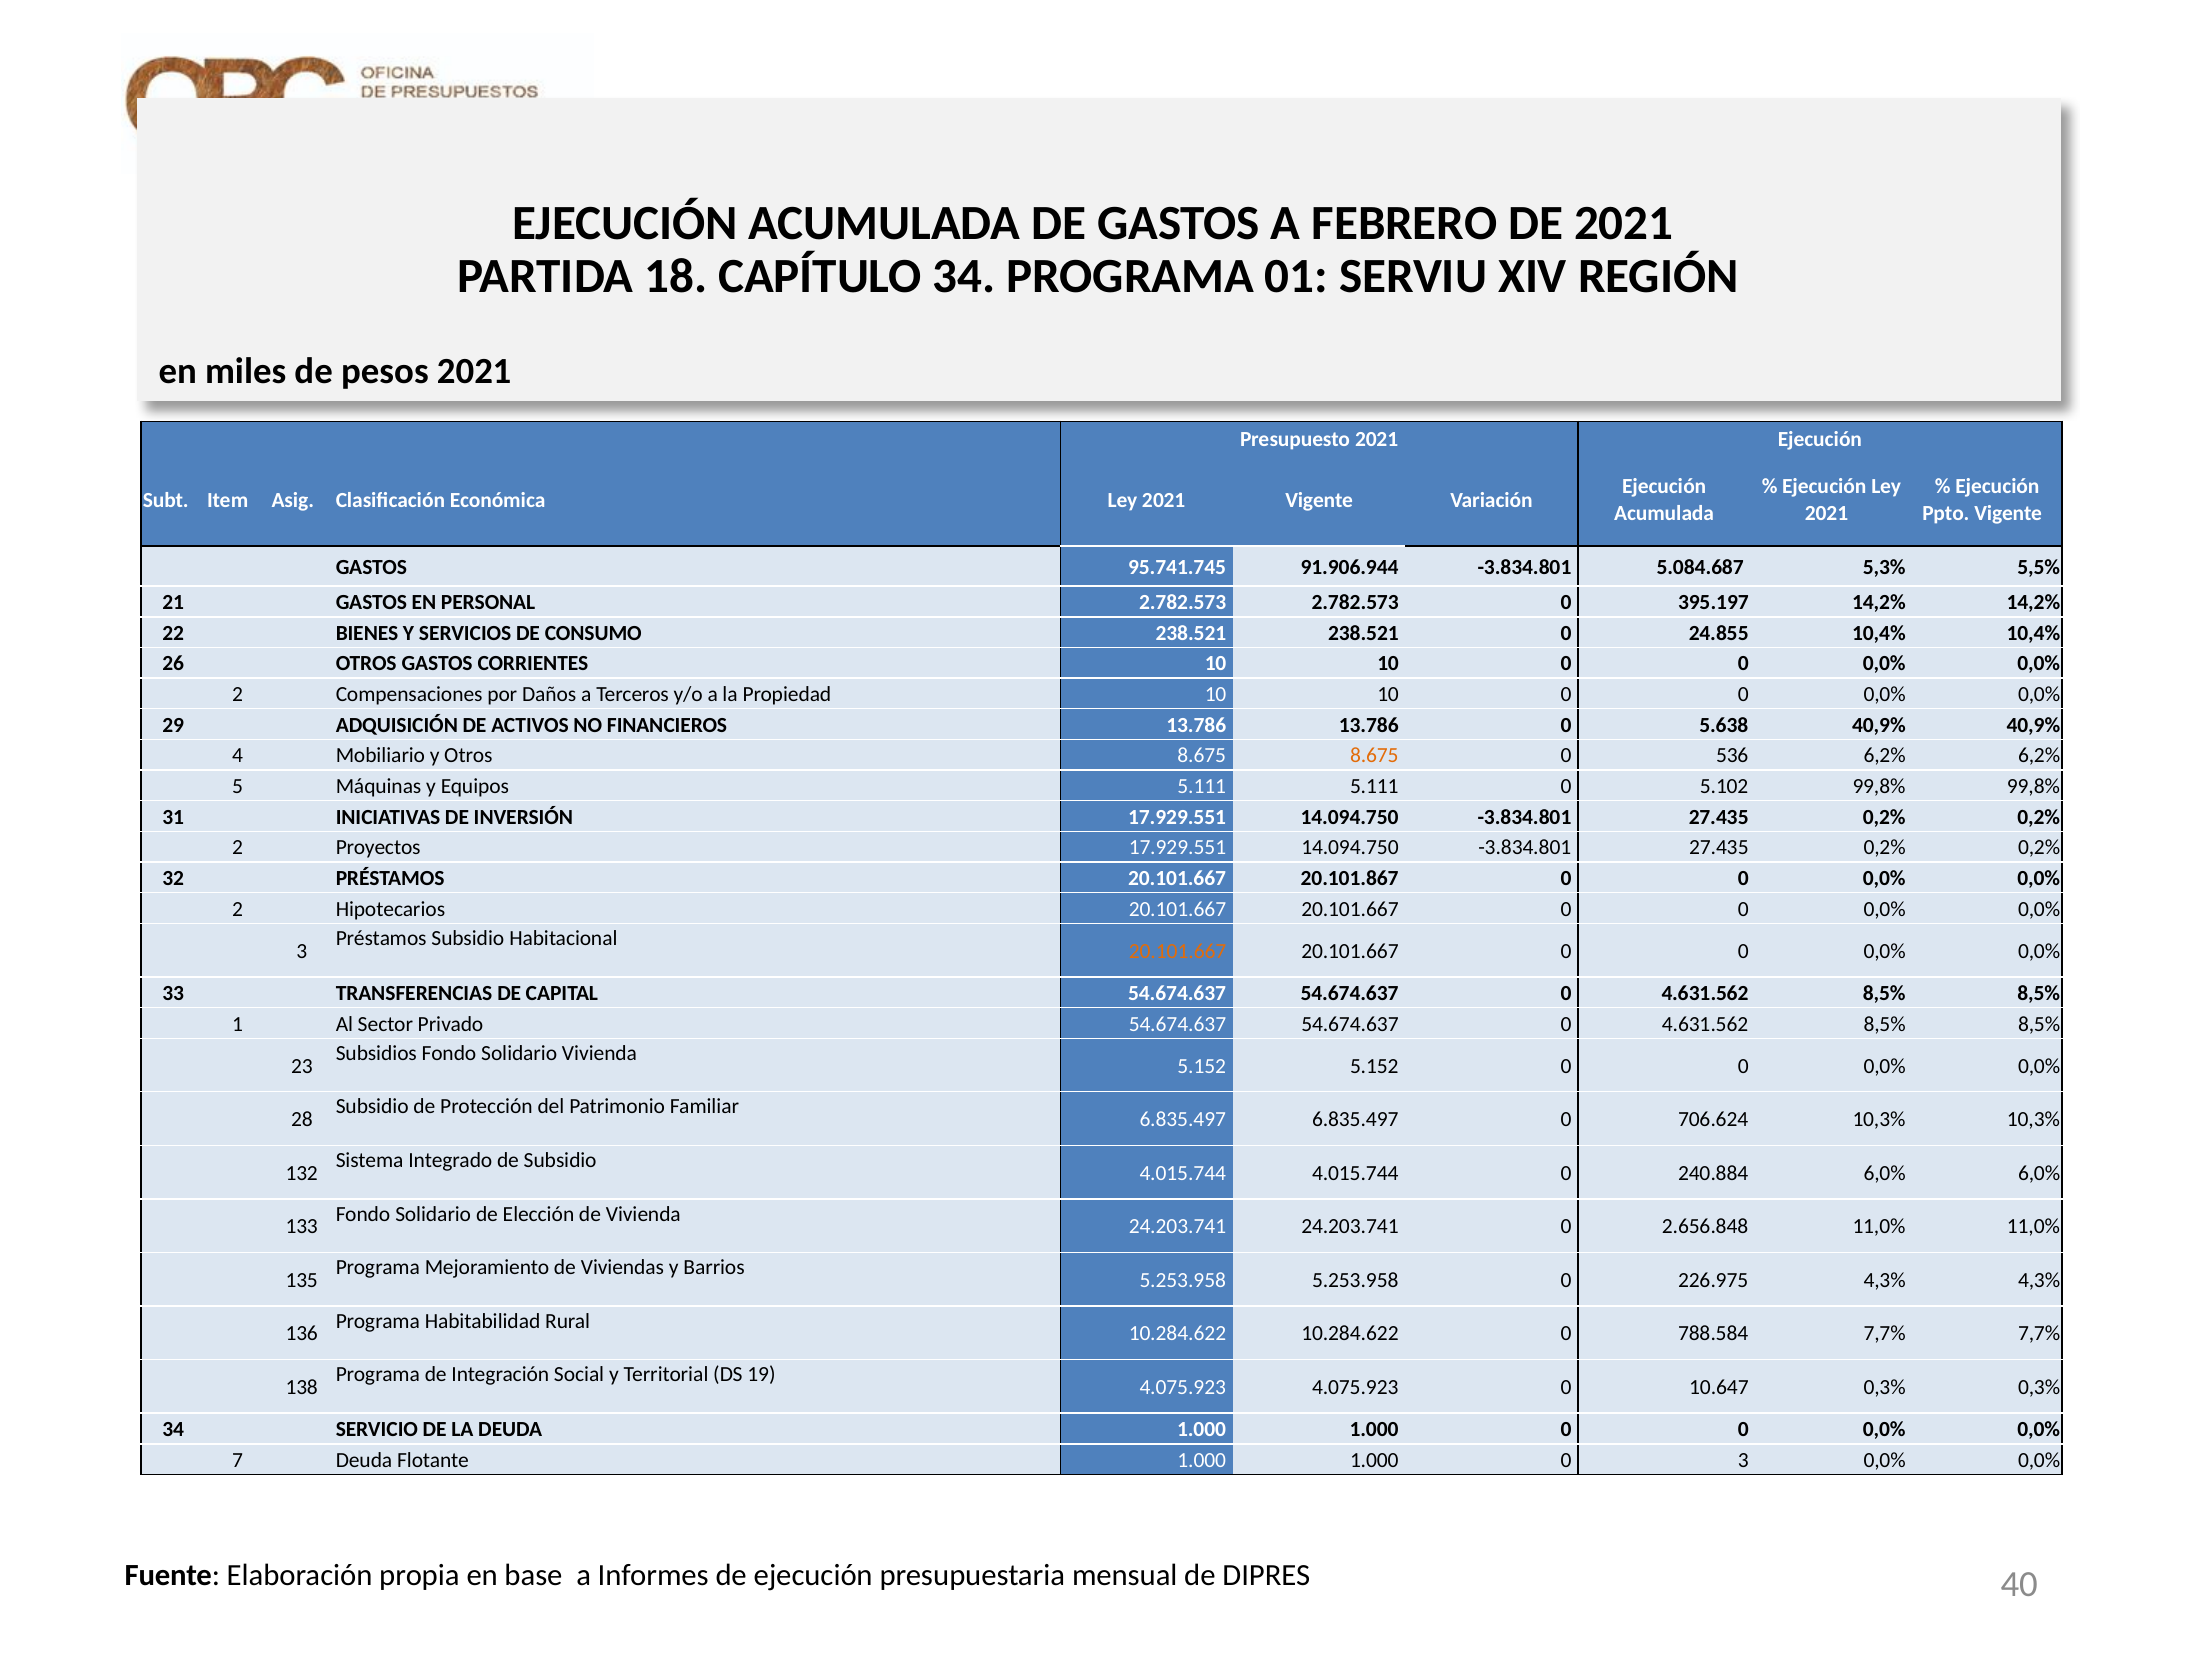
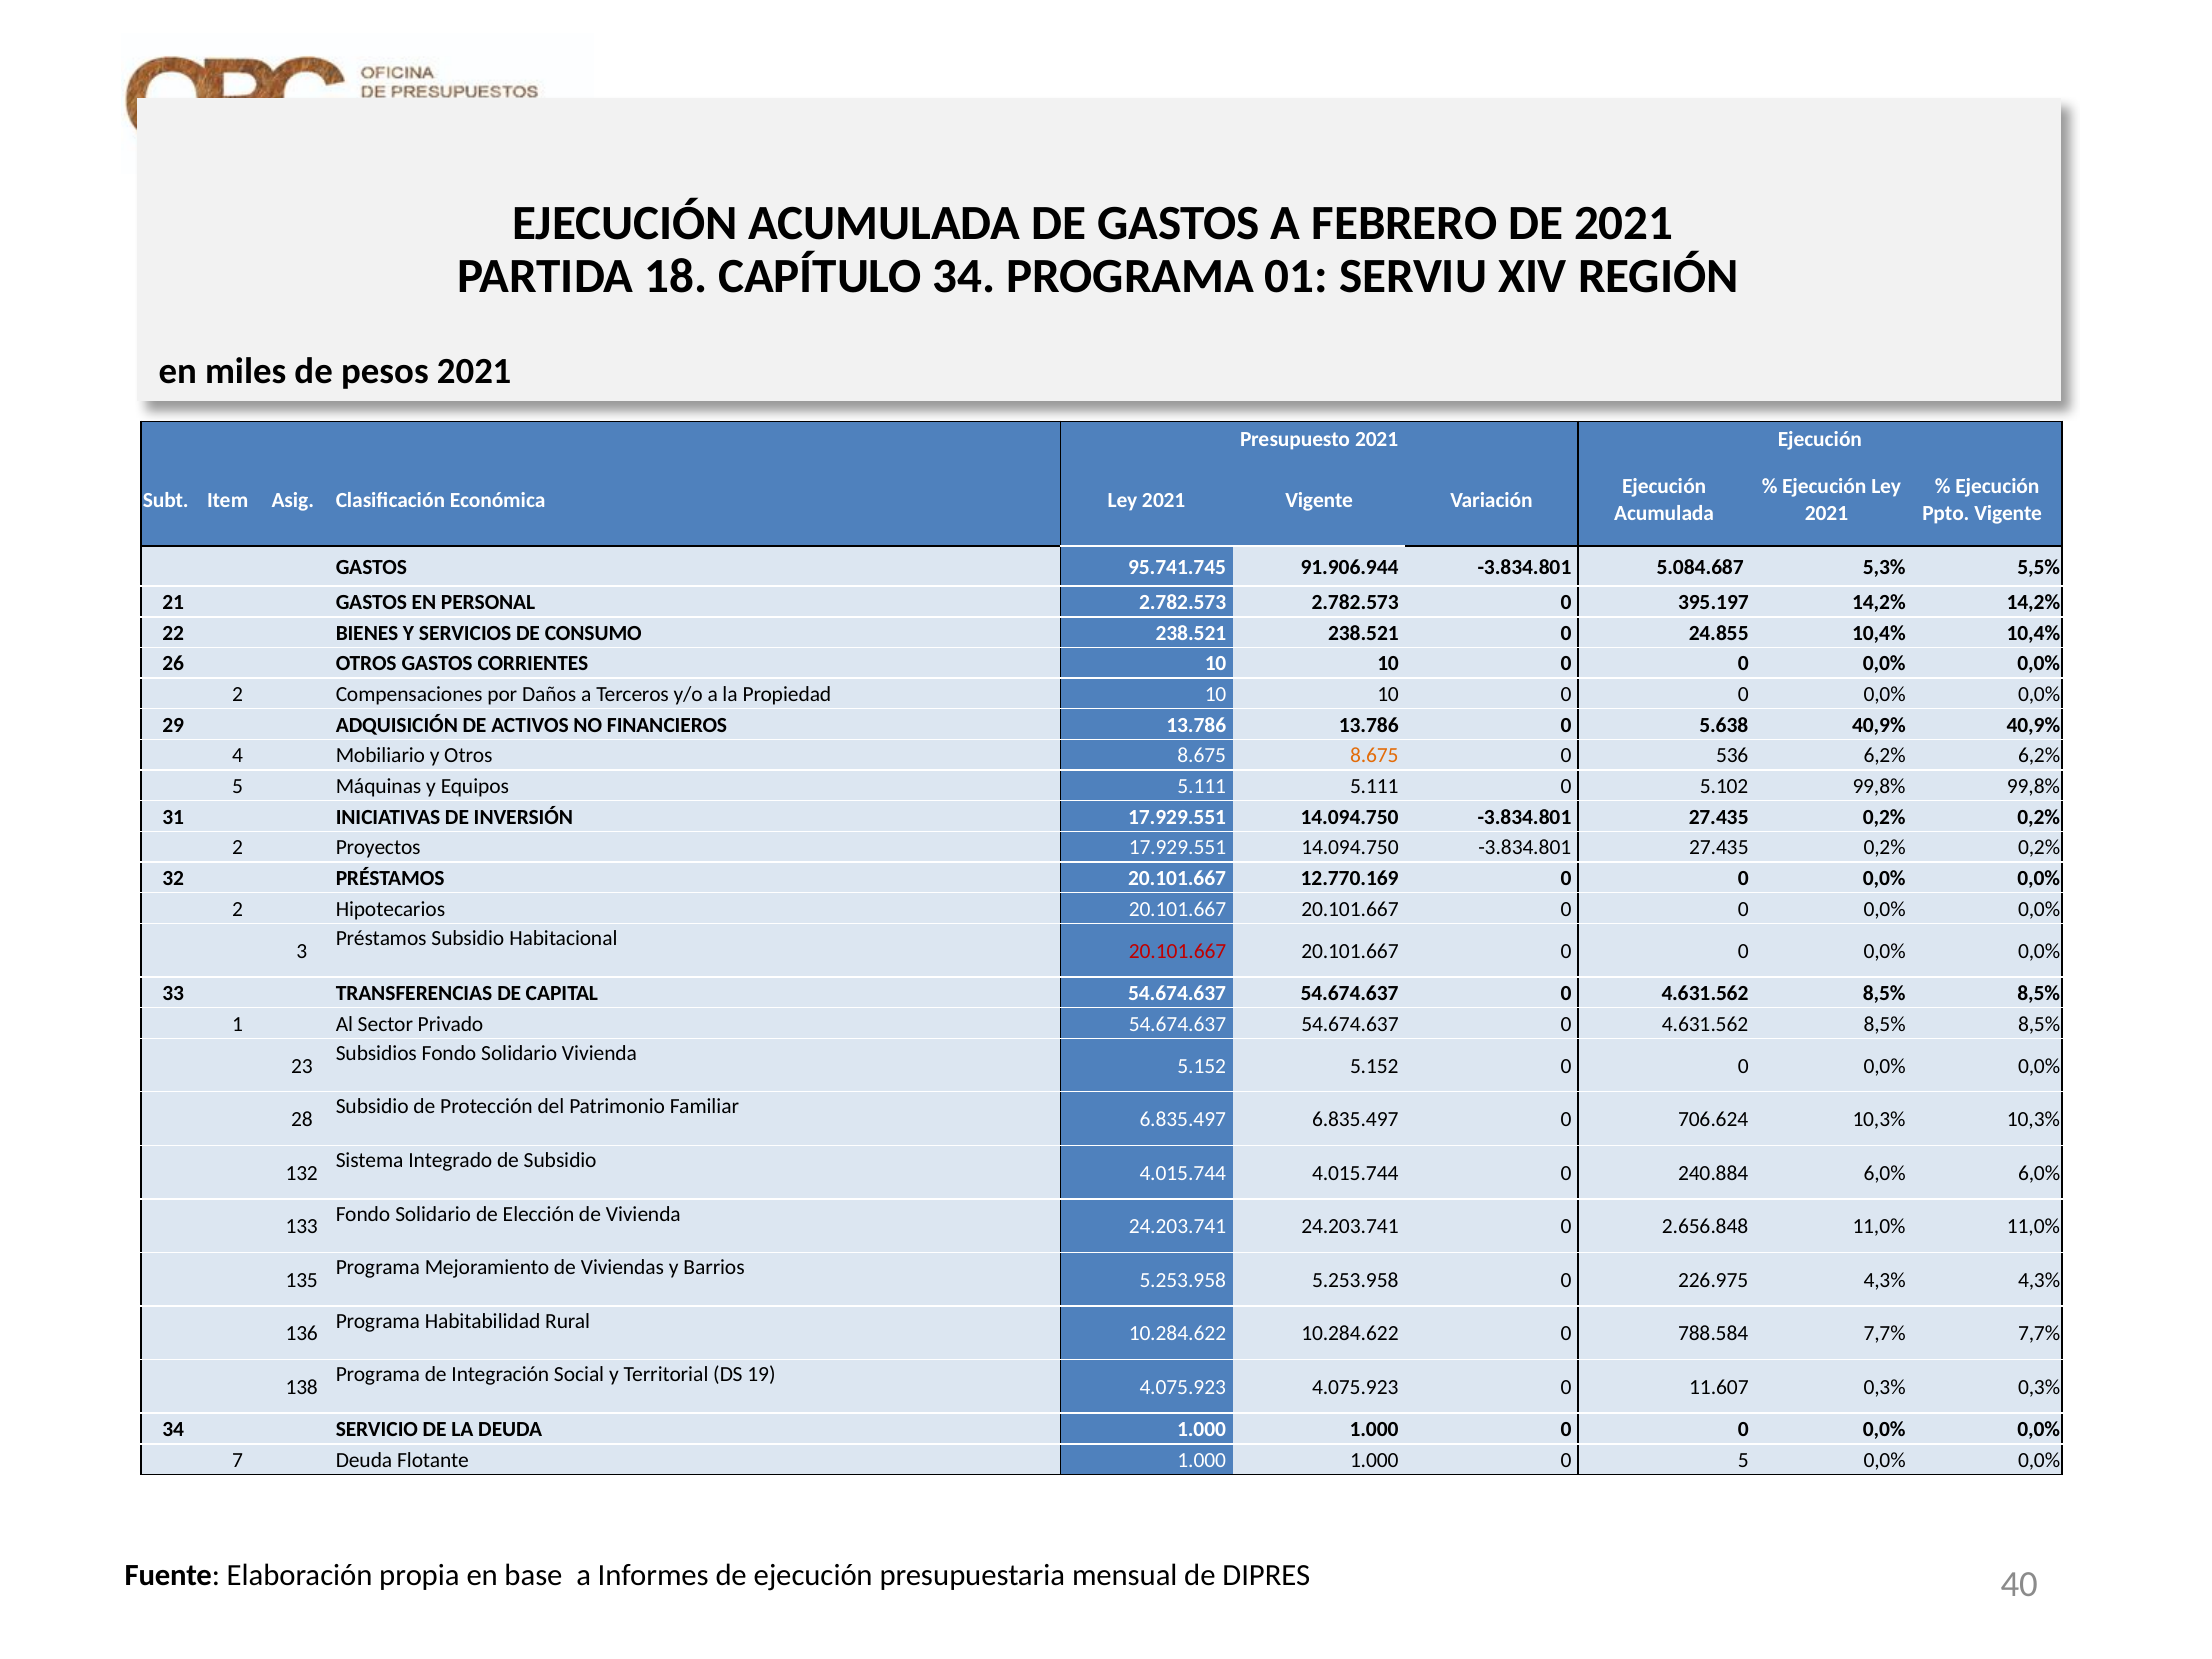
20.101.867: 20.101.867 -> 12.770.169
20.101.667 at (1178, 951) colour: orange -> red
10.647: 10.647 -> 11.607
0 3: 3 -> 5
